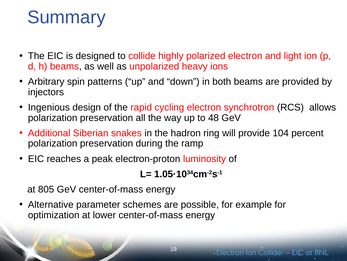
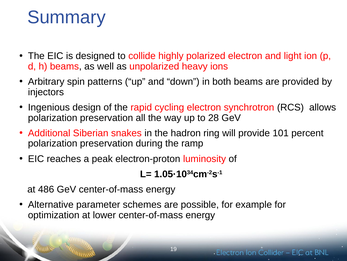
48: 48 -> 28
104: 104 -> 101
805: 805 -> 486
